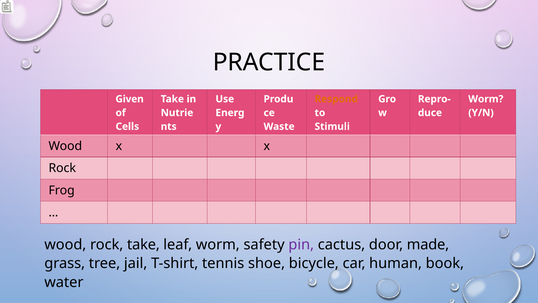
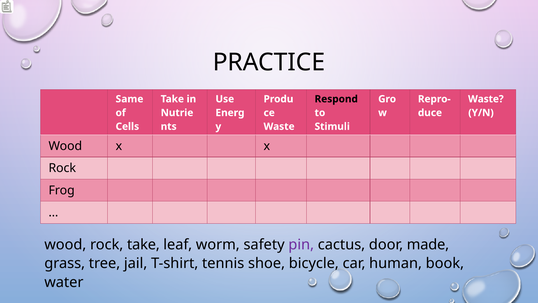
Given: Given -> Same
Respond colour: orange -> black
Worm at (486, 99): Worm -> Waste
